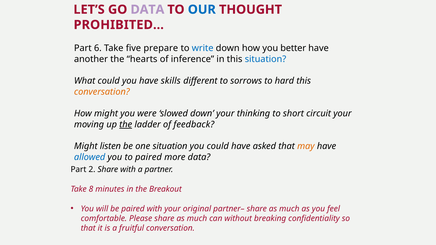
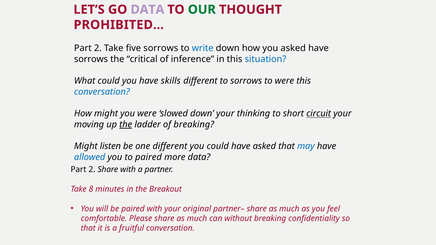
OUR colour: blue -> green
6 at (98, 48): 6 -> 2
five prepare: prepare -> sorrows
you better: better -> asked
another at (91, 59): another -> sorrows
hearts: hearts -> critical
to hard: hard -> were
conversation at (102, 92) colour: orange -> blue
circuit underline: none -> present
of feedback: feedback -> breaking
one situation: situation -> different
may colour: orange -> blue
